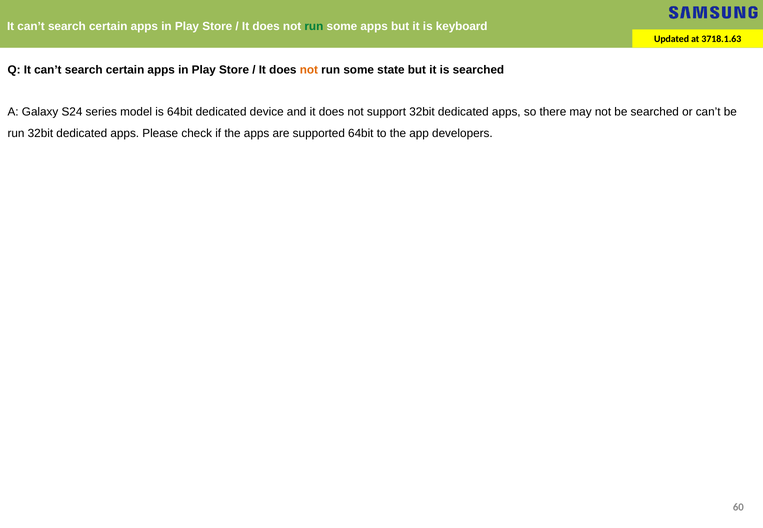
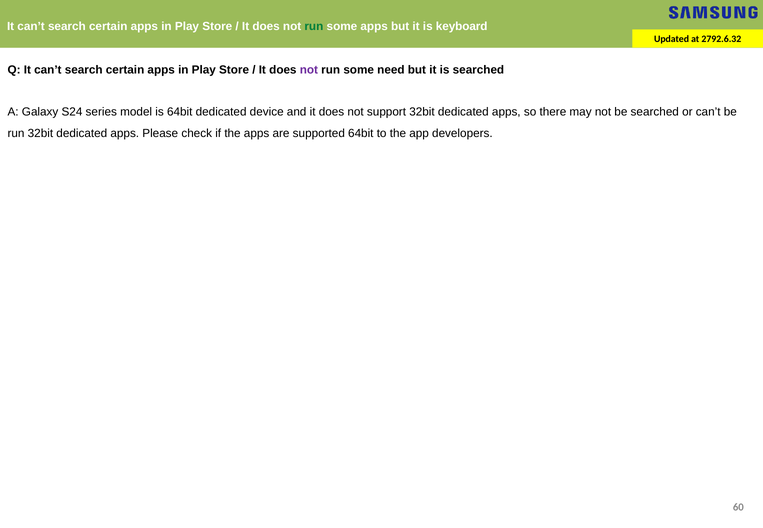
3718.1.63: 3718.1.63 -> 2792.6.32
not at (309, 70) colour: orange -> purple
state: state -> need
